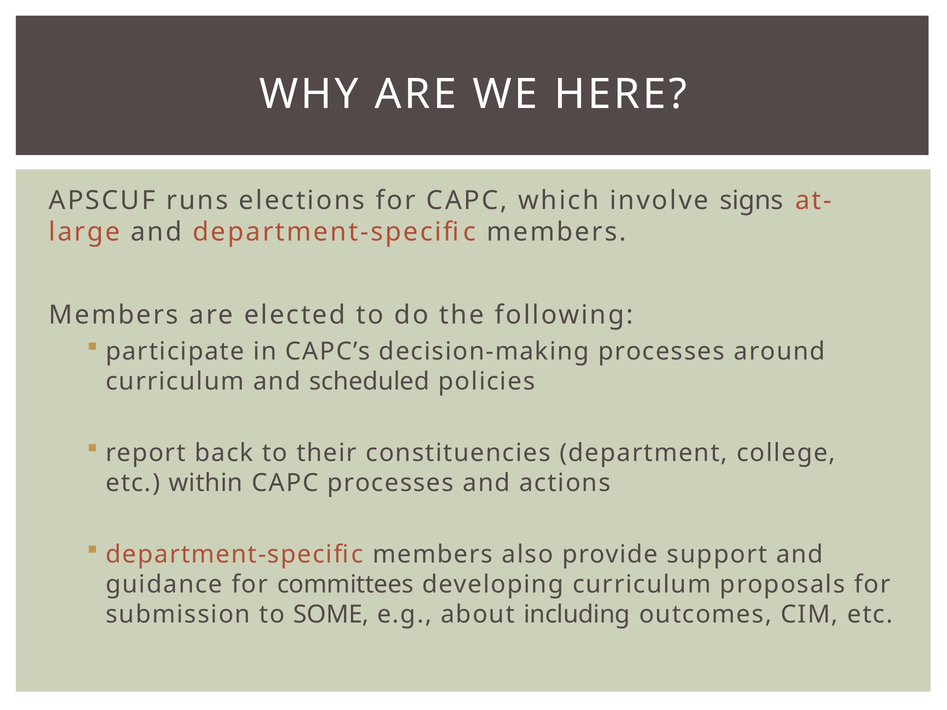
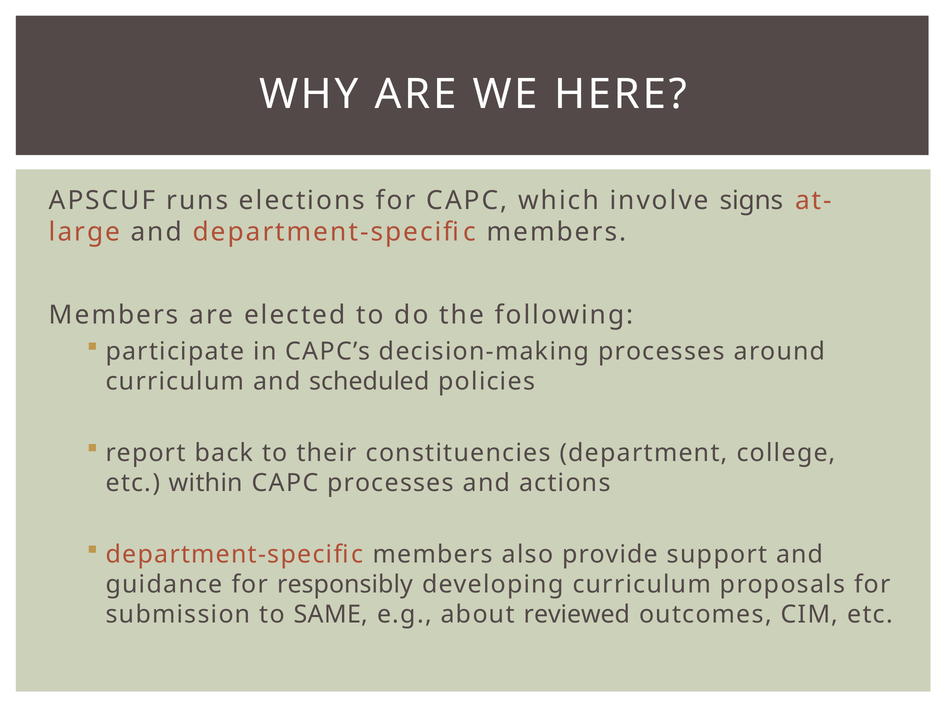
committees: committees -> responsibly
SOME: SOME -> SAME
including: including -> reviewed
